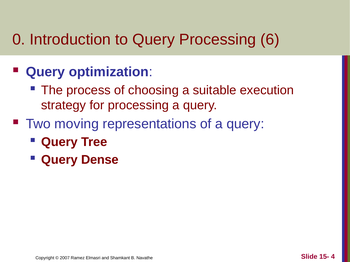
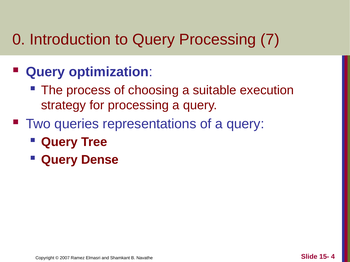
6: 6 -> 7
moving: moving -> queries
